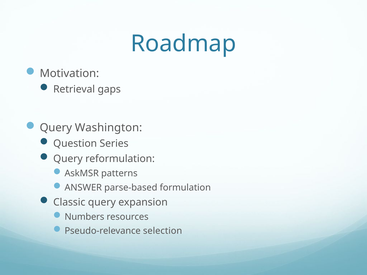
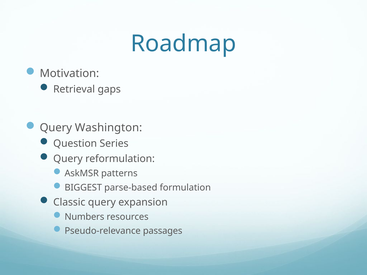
ANSWER: ANSWER -> BIGGEST
selection: selection -> passages
